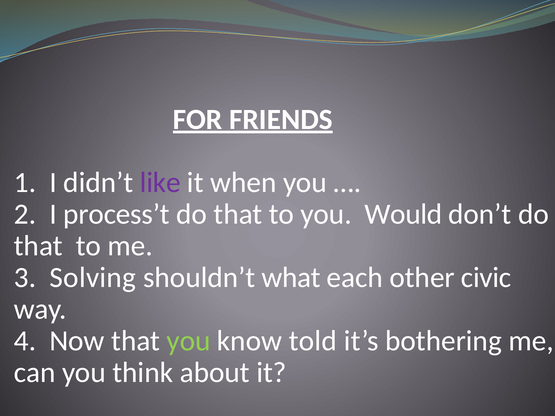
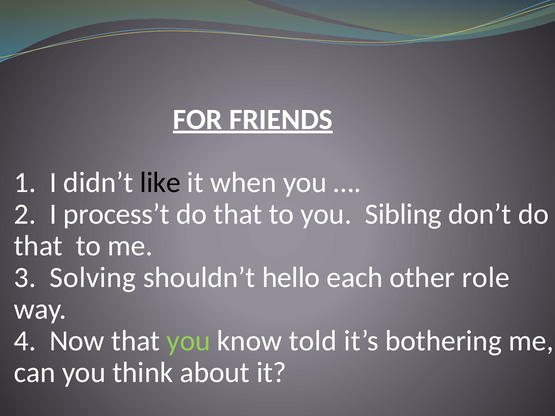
like colour: purple -> black
Would: Would -> Sibling
what: what -> hello
civic: civic -> role
